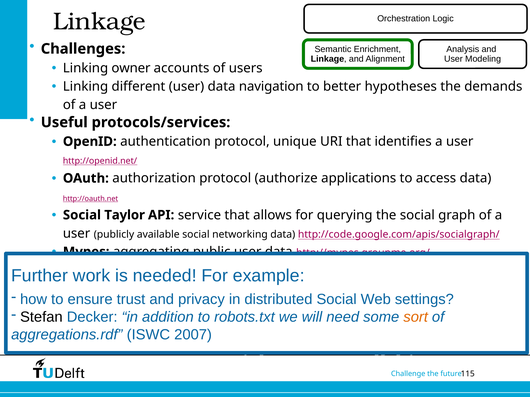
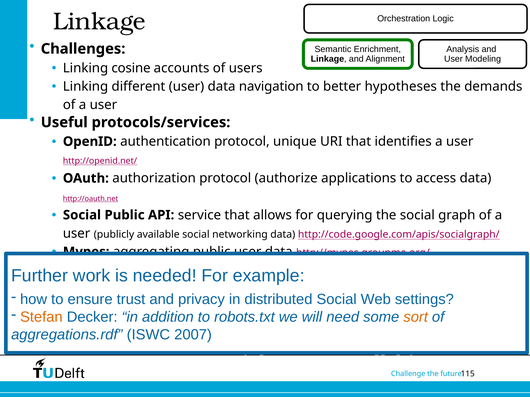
owner: owner -> cosine
Social Taylor: Taylor -> Public
Stefan colour: black -> orange
